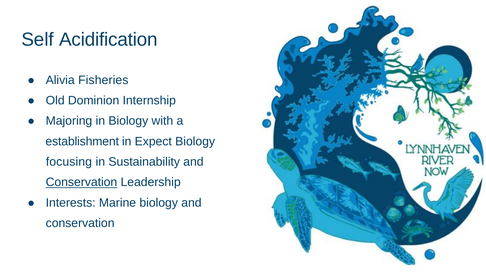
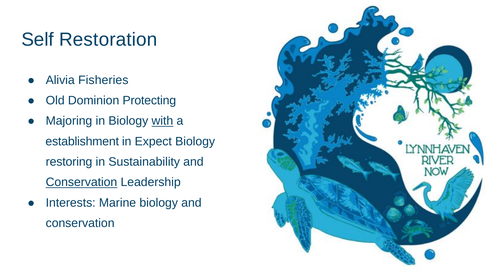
Acidification: Acidification -> Restoration
Internship: Internship -> Protecting
with underline: none -> present
focusing: focusing -> restoring
